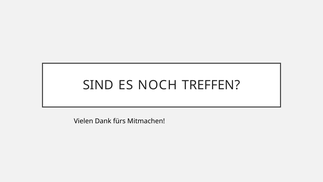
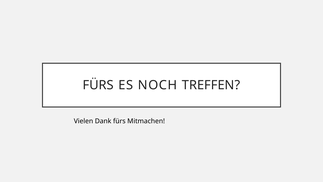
SIND at (98, 85): SIND -> FÜRS
